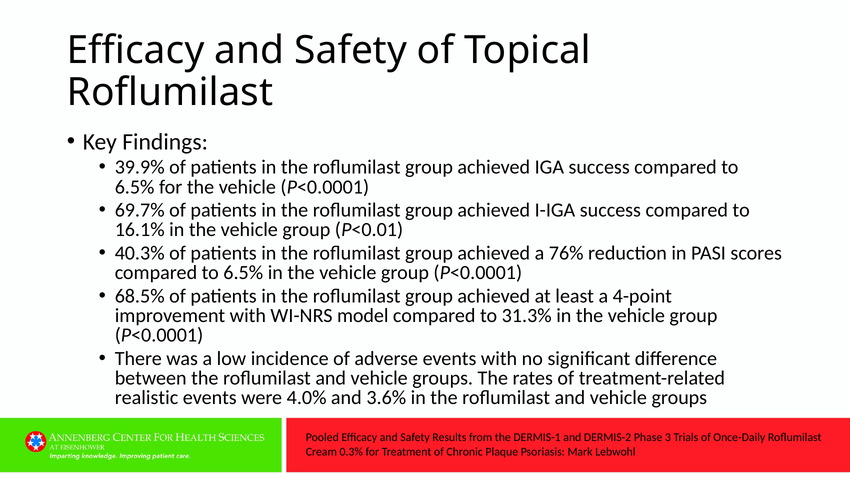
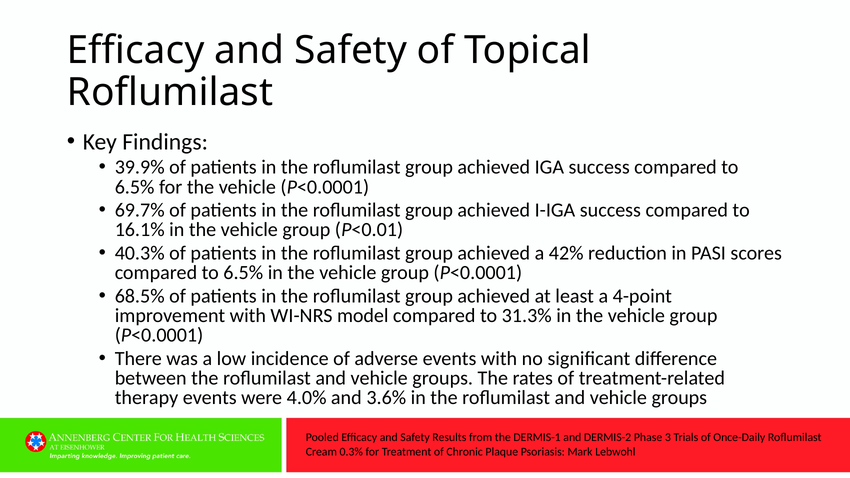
76%: 76% -> 42%
realistic: realistic -> therapy
